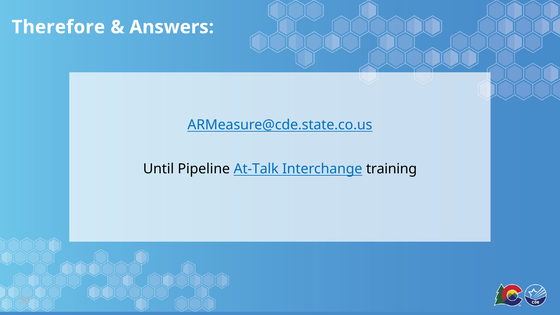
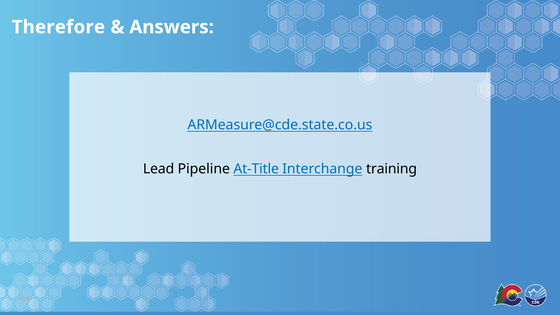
Until: Until -> Lead
At-Talk: At-Talk -> At-Title
